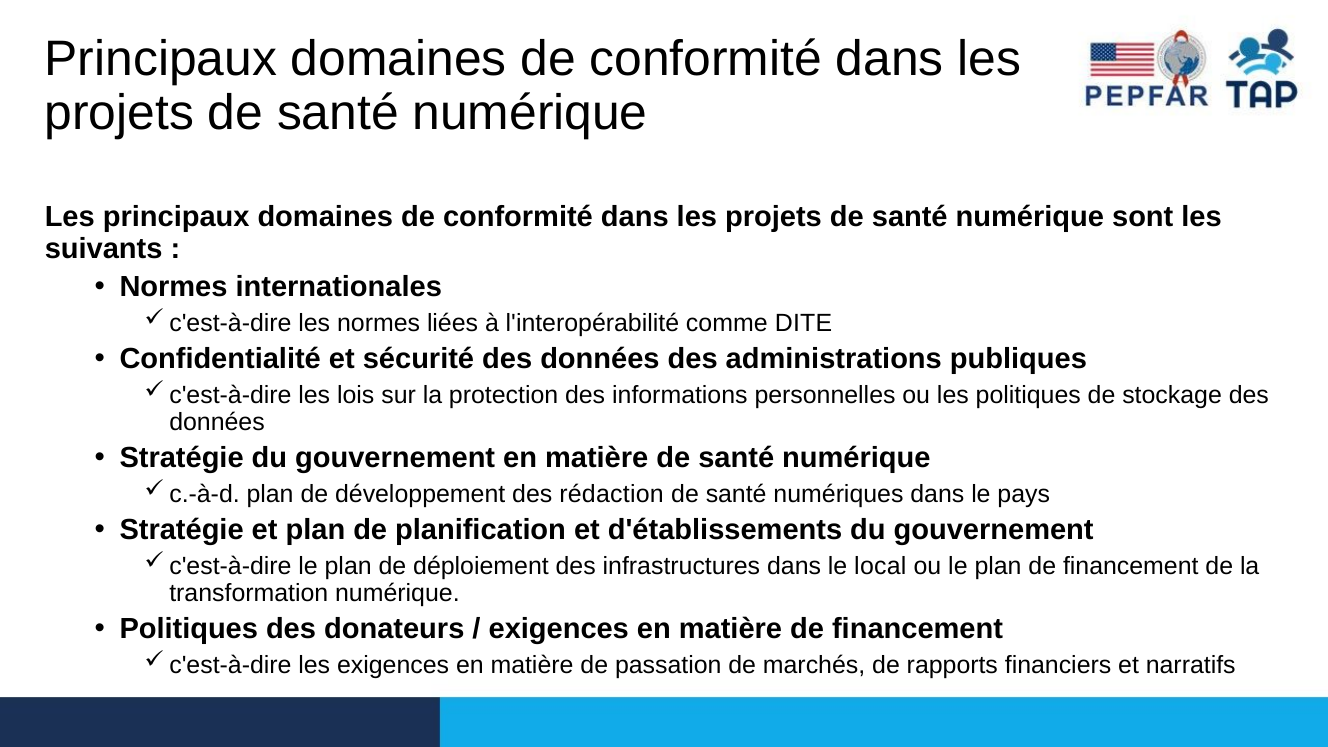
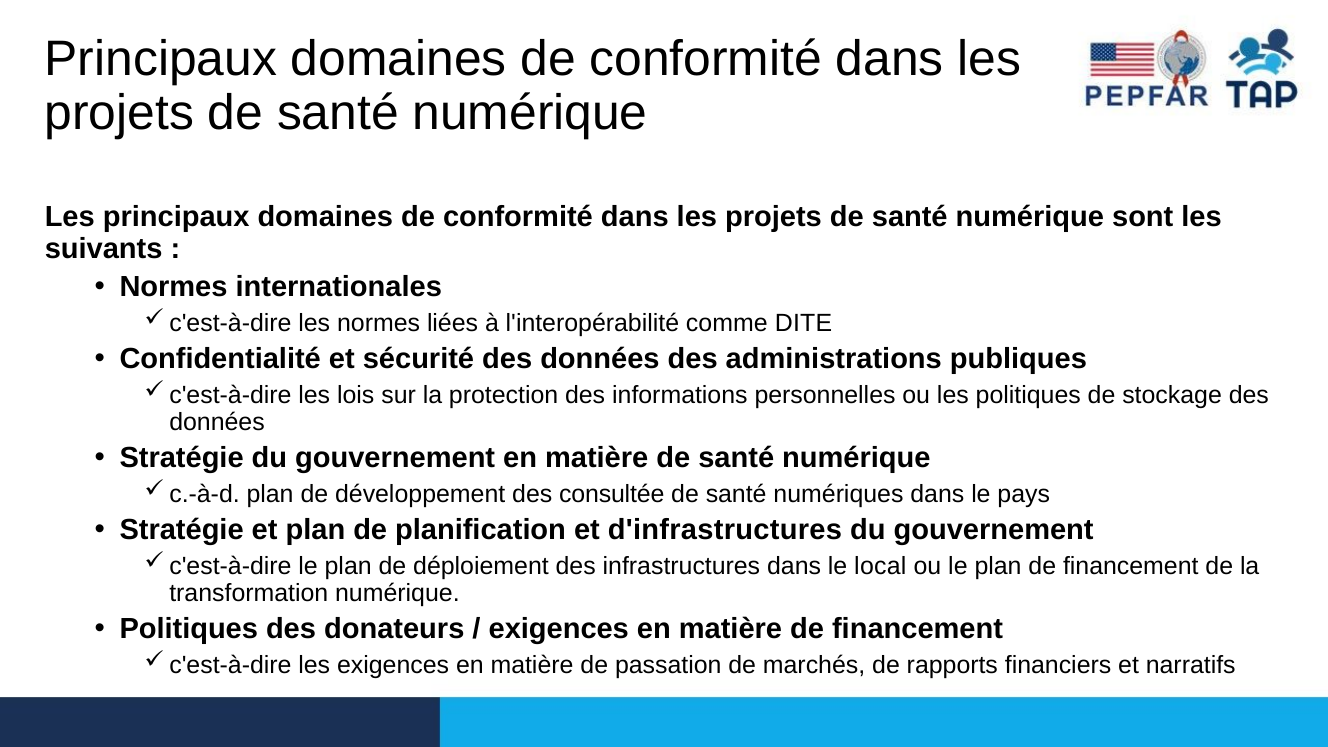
rédaction: rédaction -> consultée
d'établissements: d'établissements -> d'infrastructures
